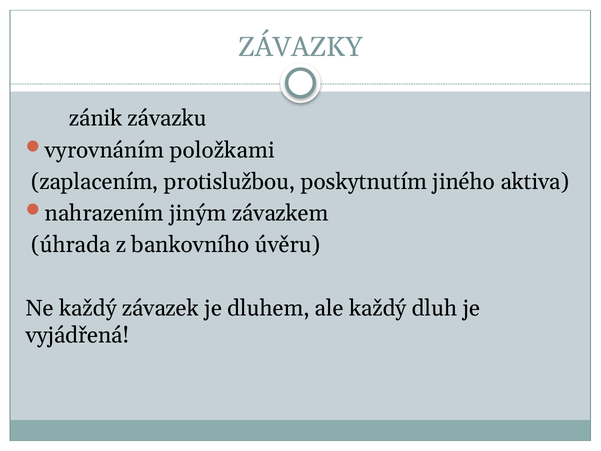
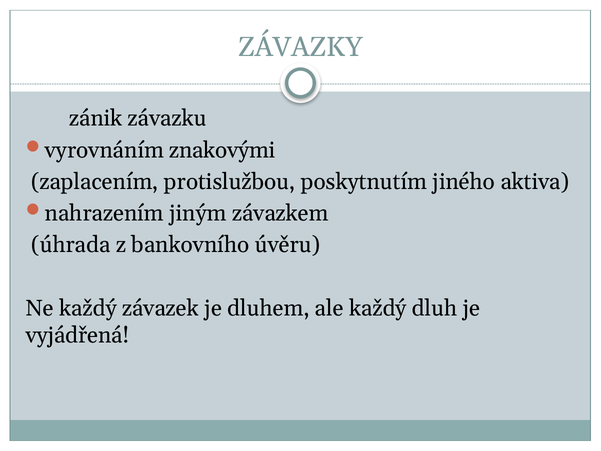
položkami: položkami -> znakovými
